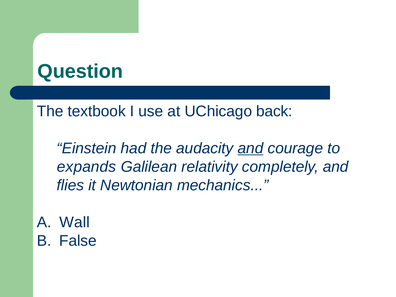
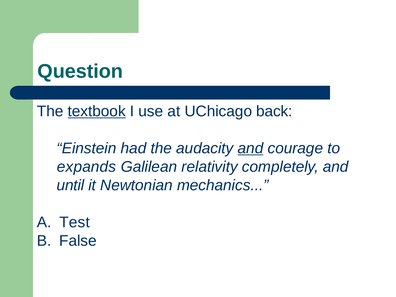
textbook underline: none -> present
flies: flies -> until
Wall: Wall -> Test
